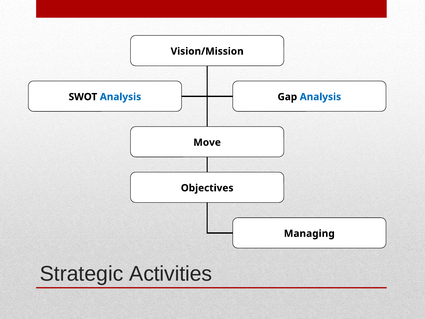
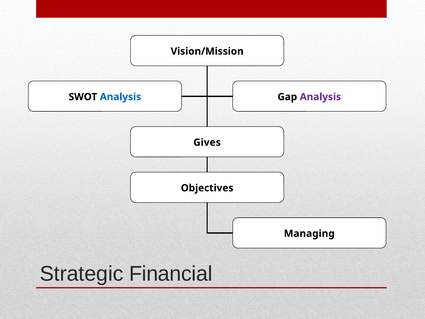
Analysis at (320, 97) colour: blue -> purple
Move: Move -> Gives
Activities: Activities -> Financial
